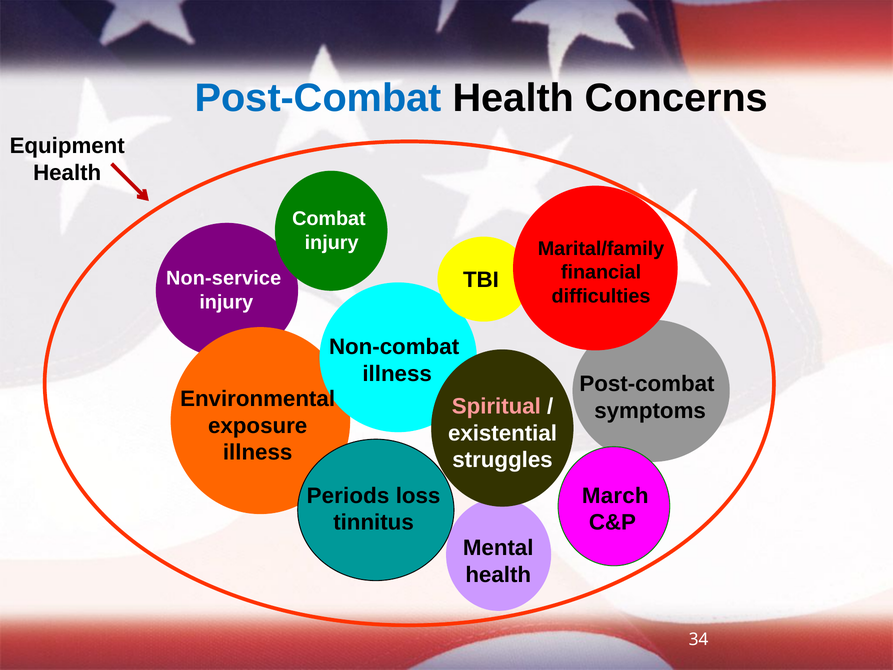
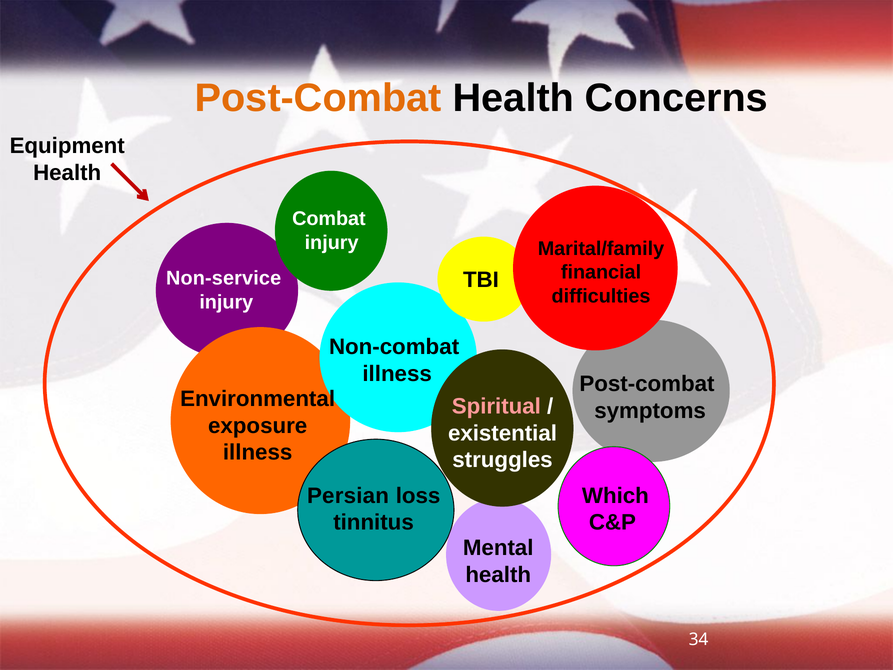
Post-Combat at (318, 98) colour: blue -> orange
Periods: Periods -> Persian
March: March -> Which
